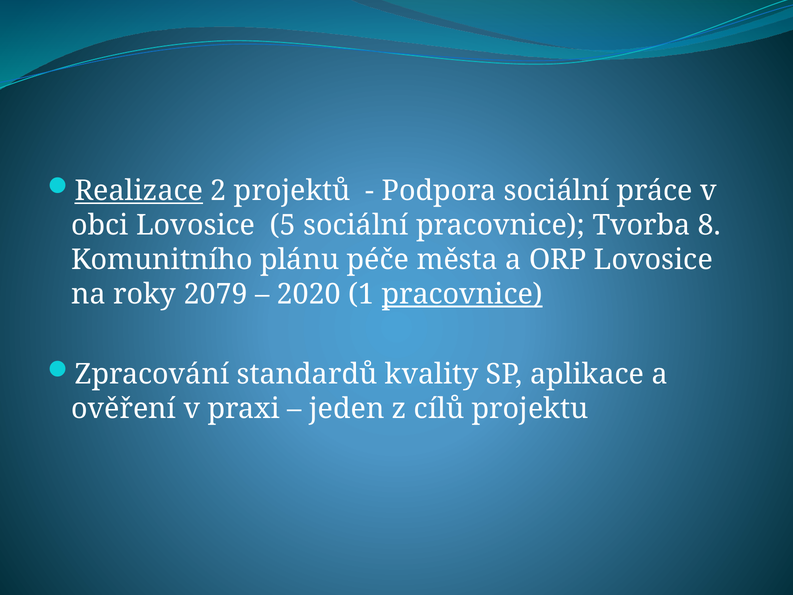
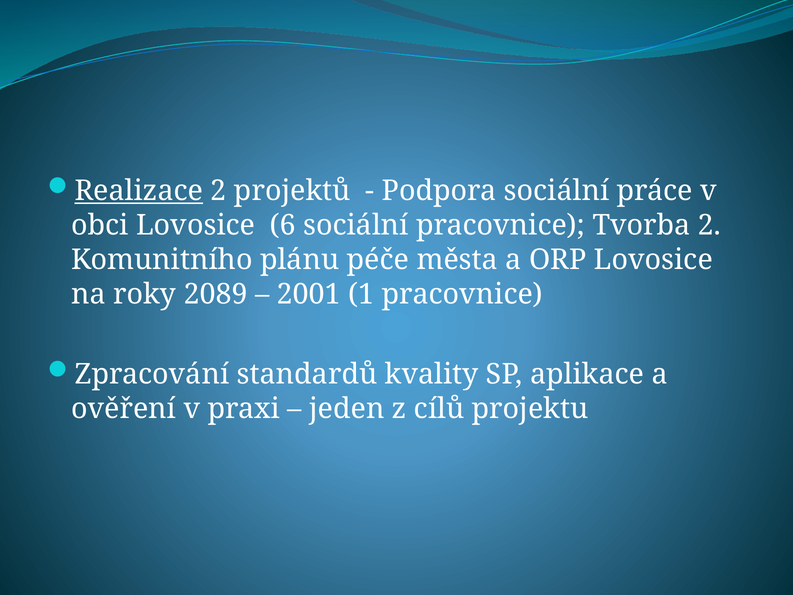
5: 5 -> 6
Tvorba 8: 8 -> 2
2079: 2079 -> 2089
2020: 2020 -> 2001
pracovnice at (462, 294) underline: present -> none
